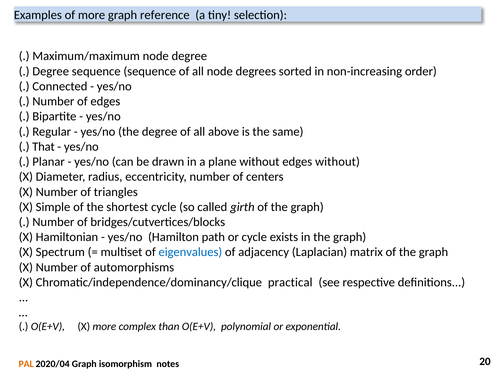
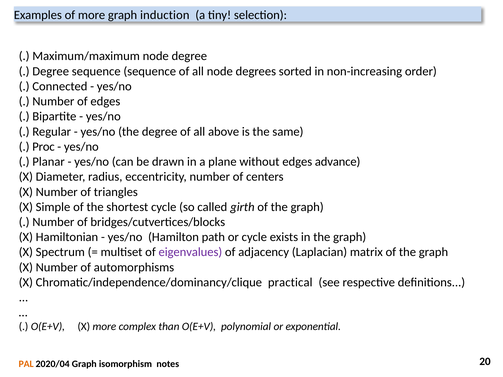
reference: reference -> induction
That: That -> Proc
edges without: without -> advance
eigenvalues colour: blue -> purple
